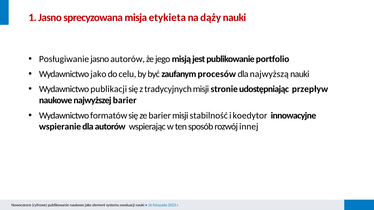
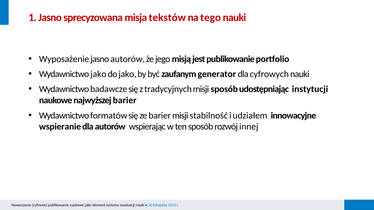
etykieta: etykieta -> tekstów
dąży: dąży -> tego
Posługiwanie: Posługiwanie -> Wyposażenie
do celu: celu -> jako
procesów: procesów -> generator
najwyższą: najwyższą -> cyfrowych
publikacji: publikacji -> badawcze
misji stronie: stronie -> sposób
przepływ: przepływ -> instytucji
koedytor: koedytor -> udziałem
